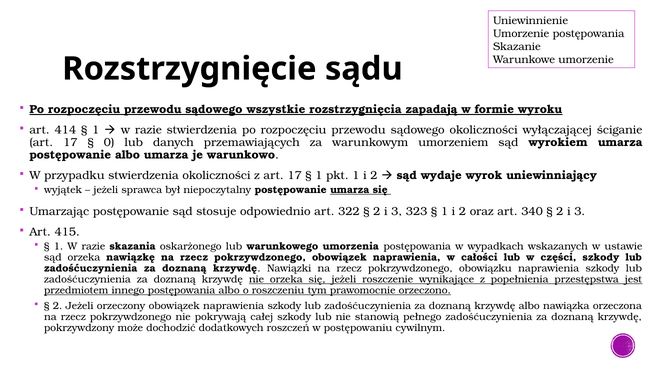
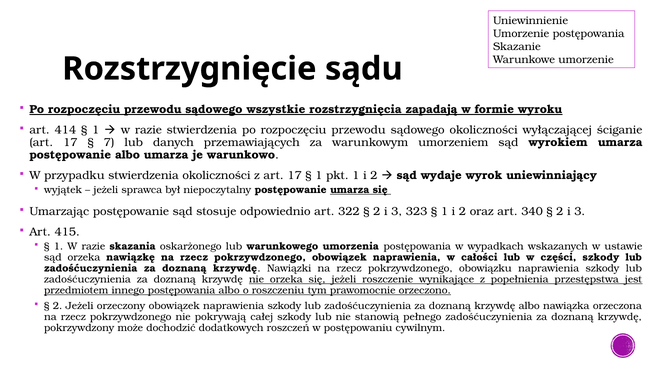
0: 0 -> 7
